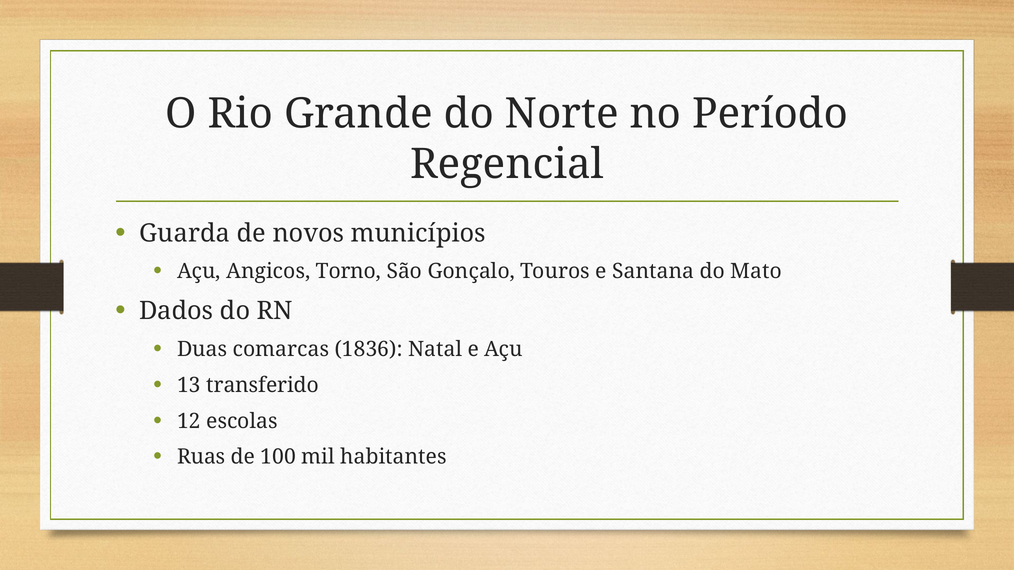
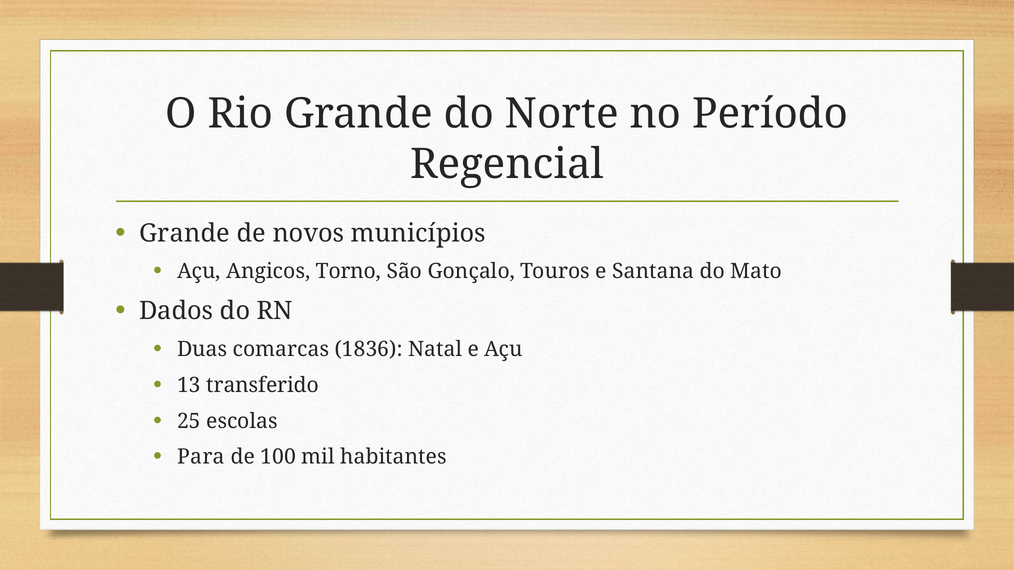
Guarda at (185, 233): Guarda -> Grande
12: 12 -> 25
Ruas: Ruas -> Para
